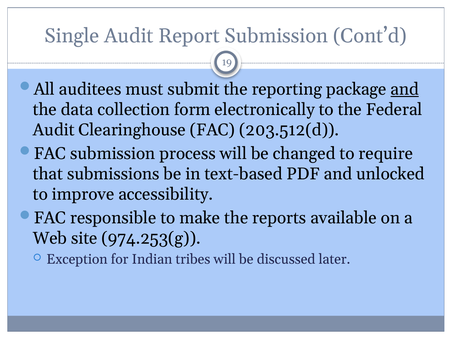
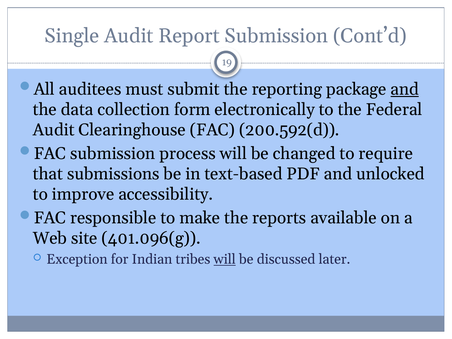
203.512(d: 203.512(d -> 200.592(d
974.253(g: 974.253(g -> 401.096(g
will at (225, 259) underline: none -> present
